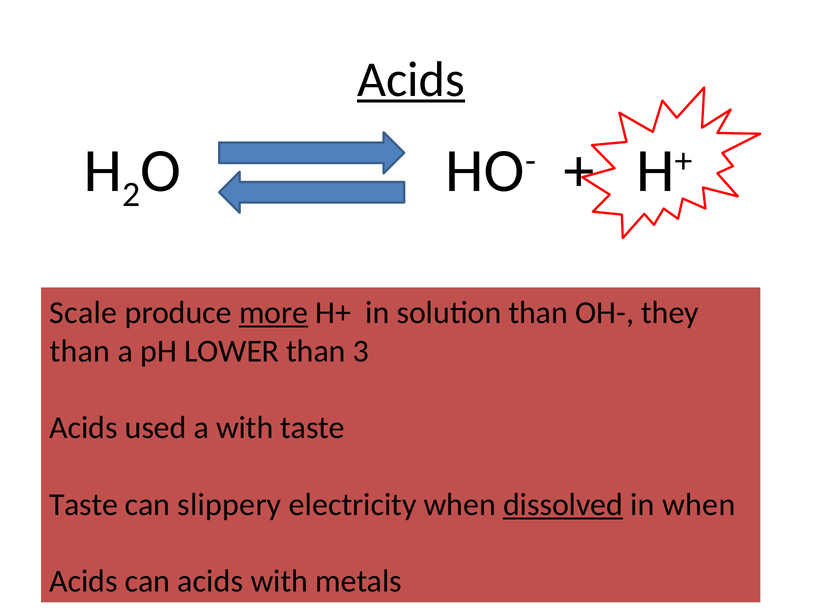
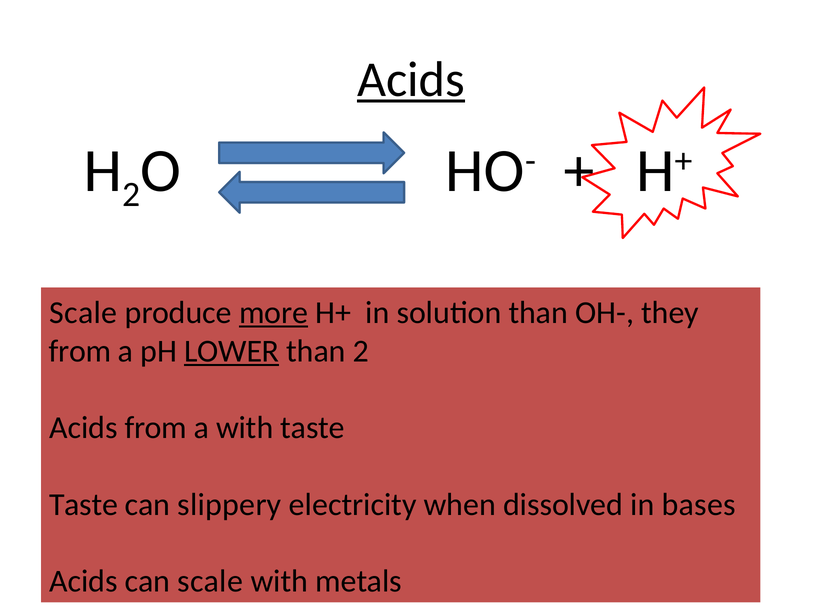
than at (80, 352): than -> from
LOWER underline: none -> present
than 3: 3 -> 2
Acids used: used -> from
dissolved underline: present -> none
in when: when -> bases
can acids: acids -> scale
